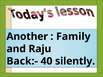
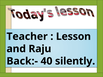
Another: Another -> Teacher
Family: Family -> Lesson
